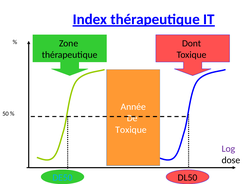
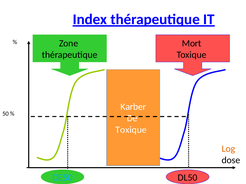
Dont: Dont -> Mort
Année: Année -> Karber
Log colour: purple -> orange
